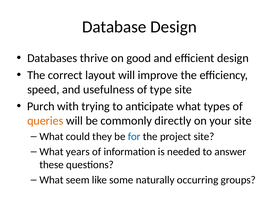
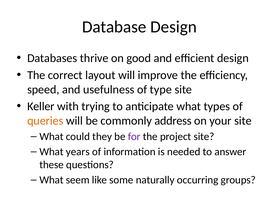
Purch: Purch -> Keller
directly: directly -> address
for colour: blue -> purple
